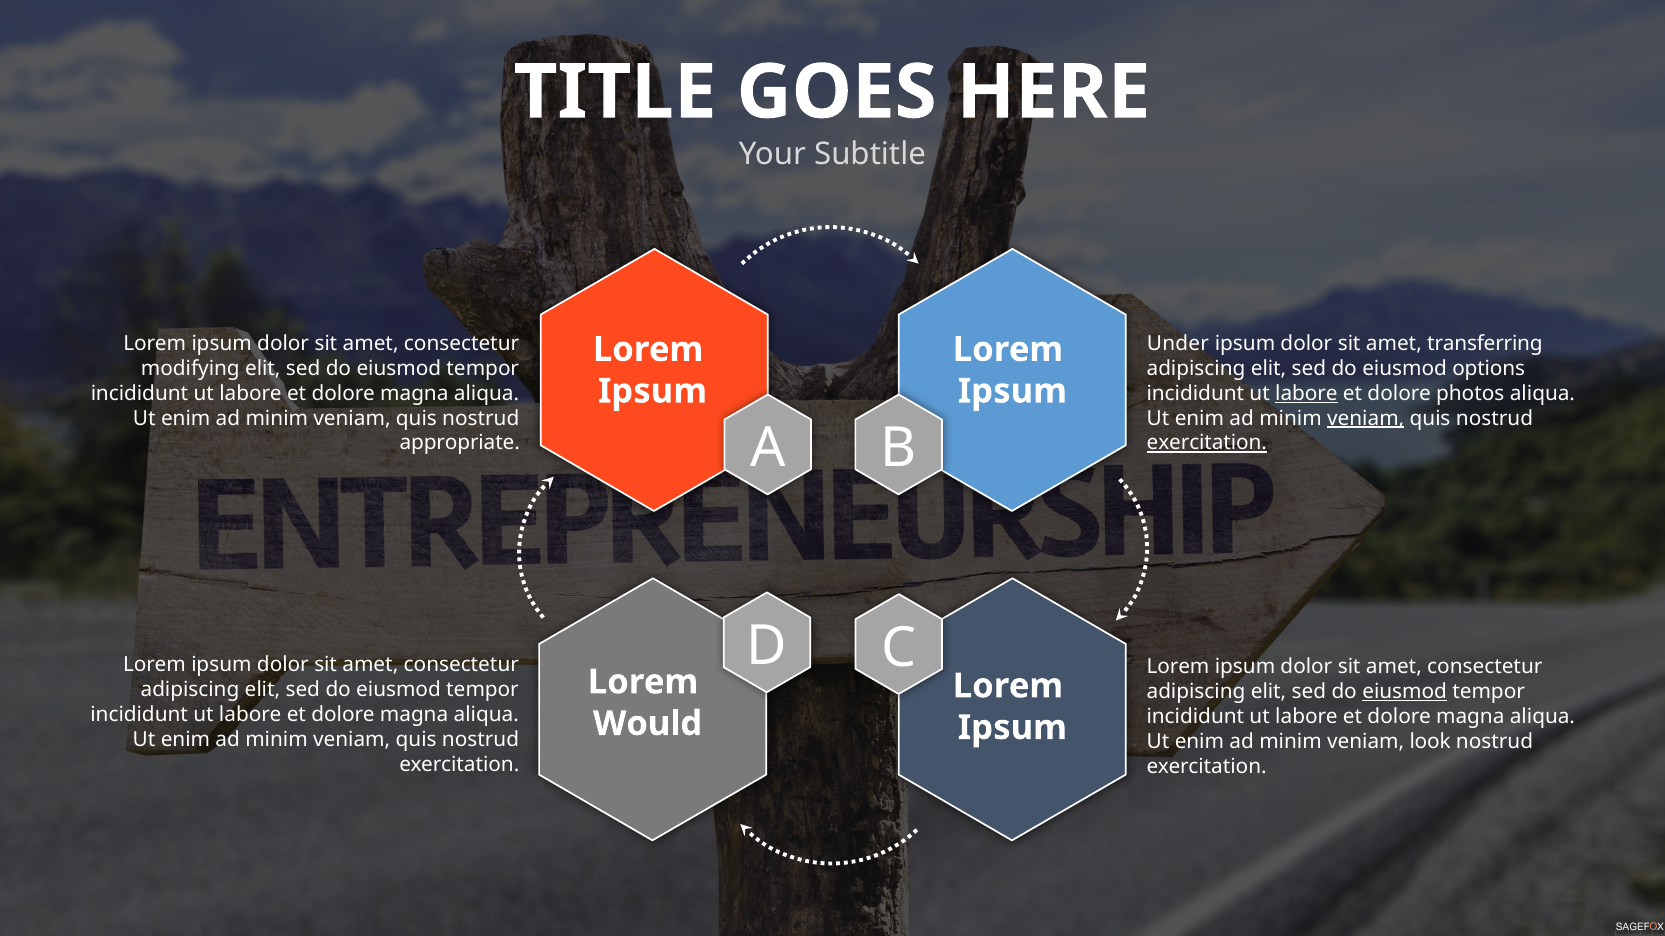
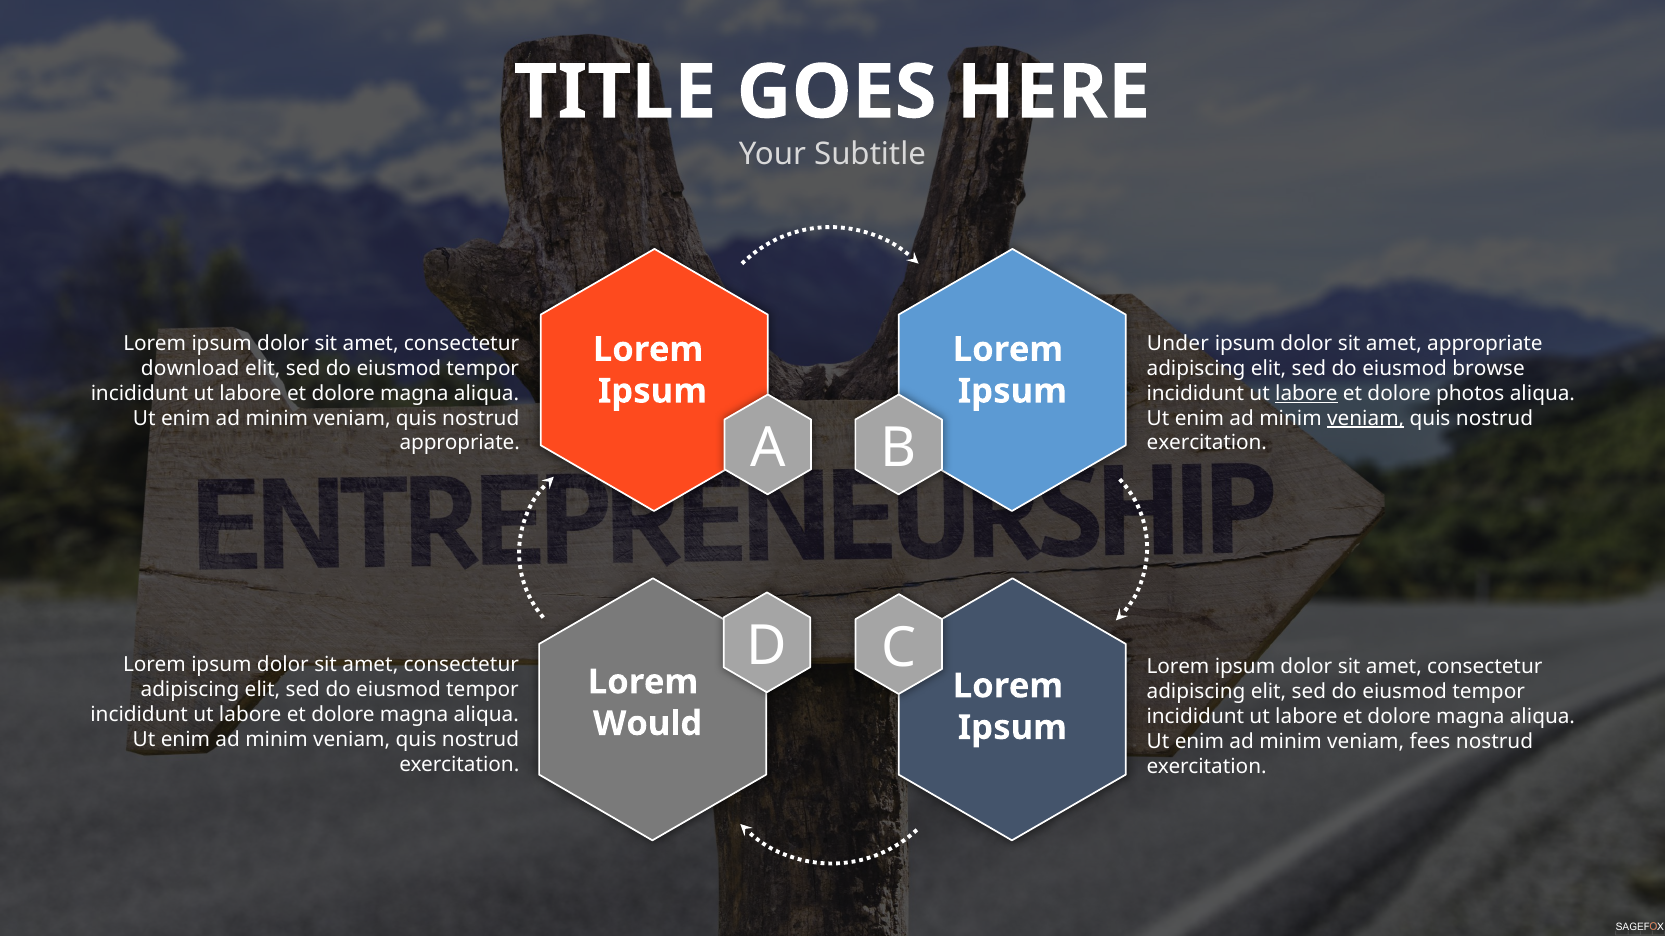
amet transferring: transferring -> appropriate
modifying: modifying -> download
options: options -> browse
exercitation at (1207, 443) underline: present -> none
eiusmod at (1405, 692) underline: present -> none
look: look -> fees
